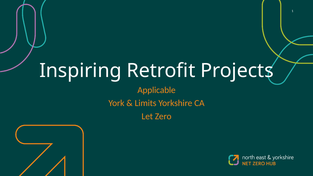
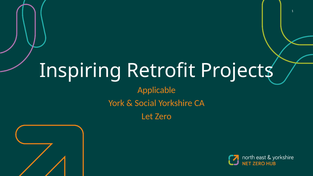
Limits: Limits -> Social
